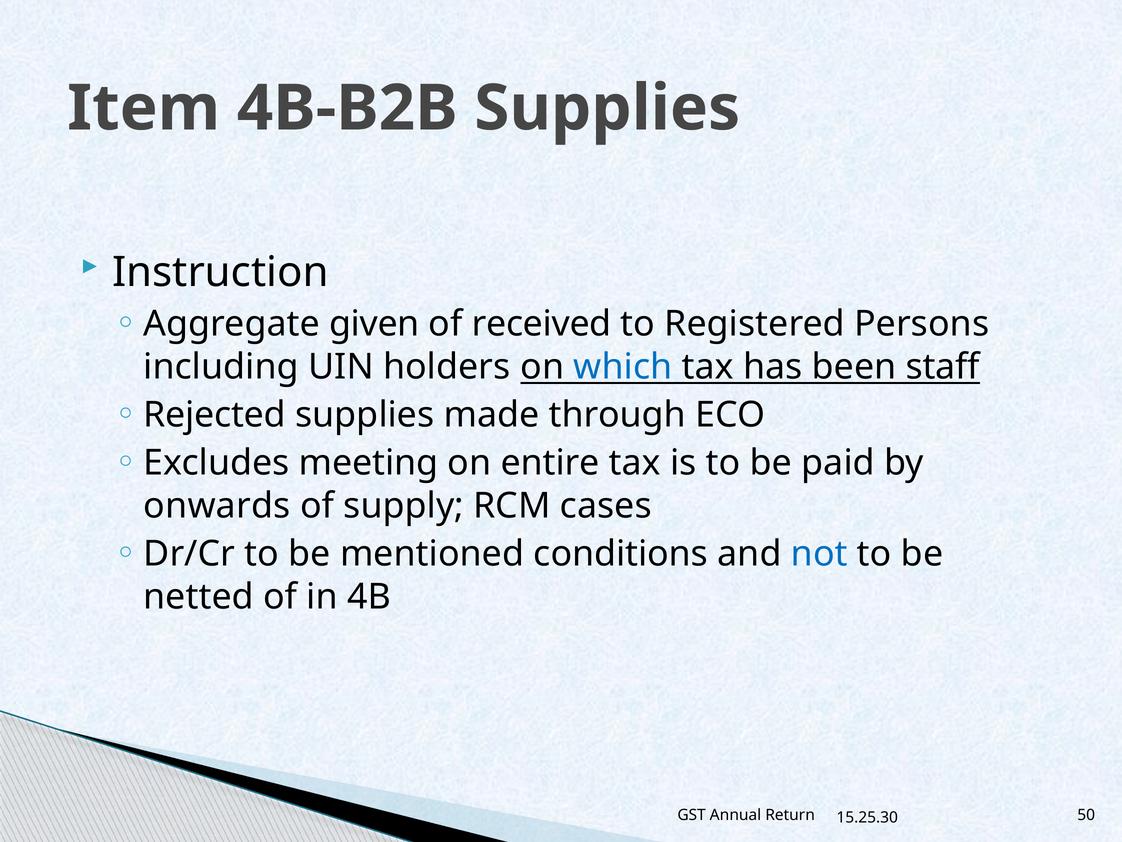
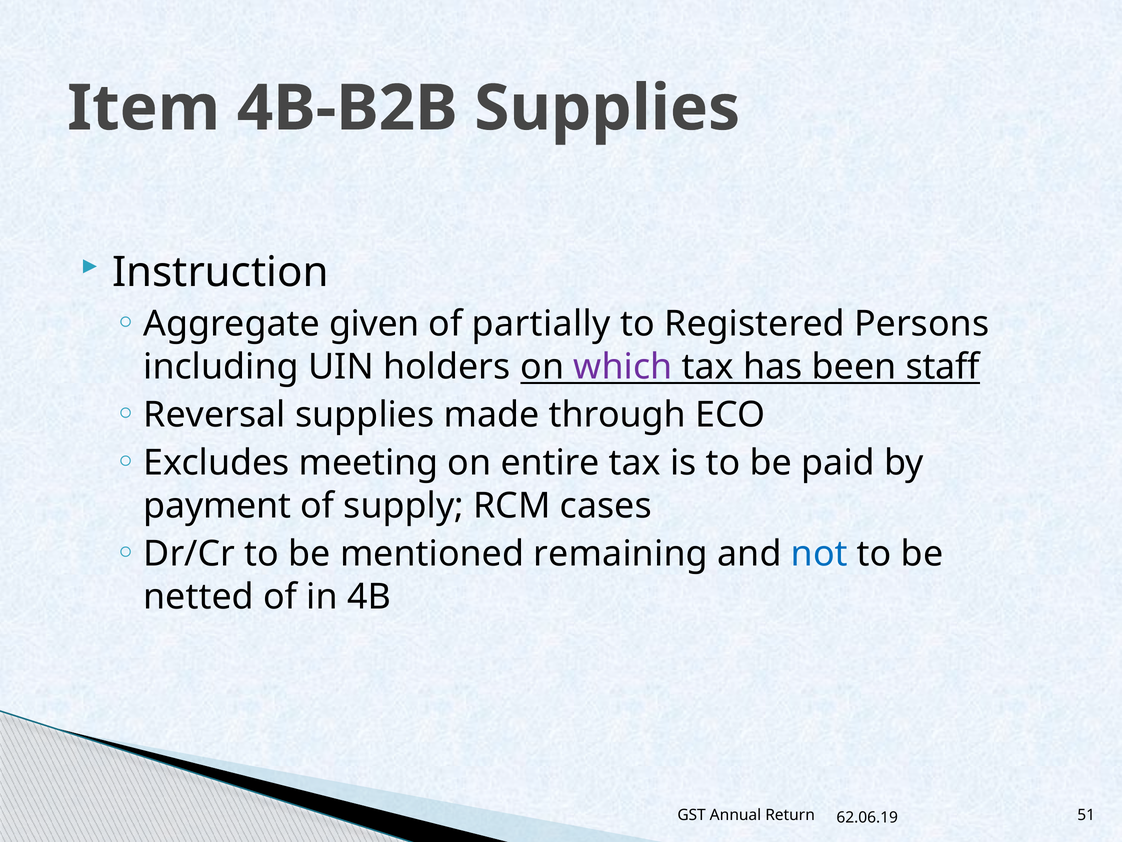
received: received -> partially
which colour: blue -> purple
Rejected: Rejected -> Reversal
onwards: onwards -> payment
conditions: conditions -> remaining
50: 50 -> 51
15.25.30: 15.25.30 -> 62.06.19
